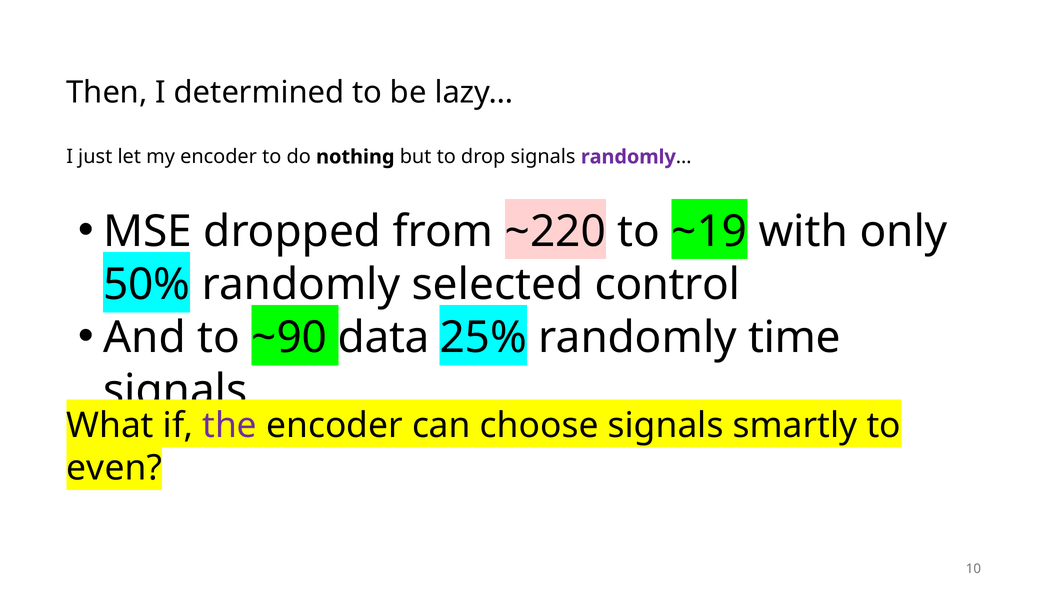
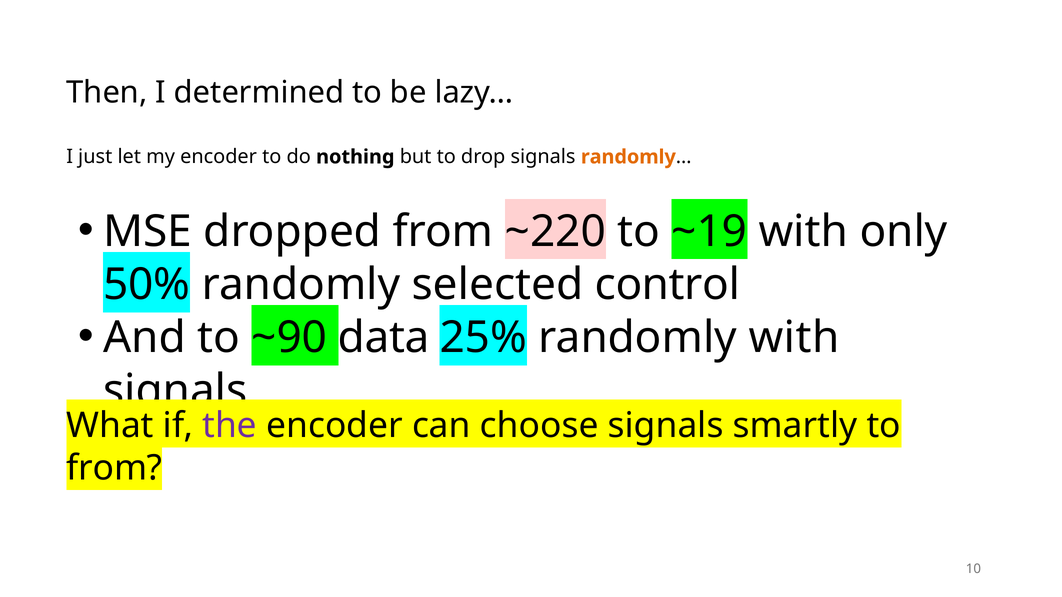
randomly at (628, 157) colour: purple -> orange
randomly time: time -> with
even at (114, 468): even -> from
